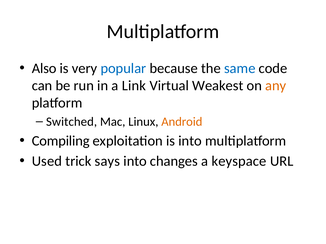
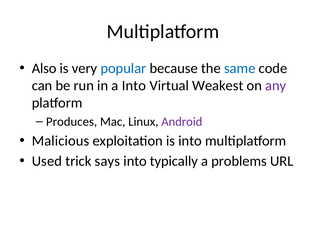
a Link: Link -> Into
any colour: orange -> purple
Switched: Switched -> Produces
Android colour: orange -> purple
Compiling: Compiling -> Malicious
changes: changes -> typically
keyspace: keyspace -> problems
